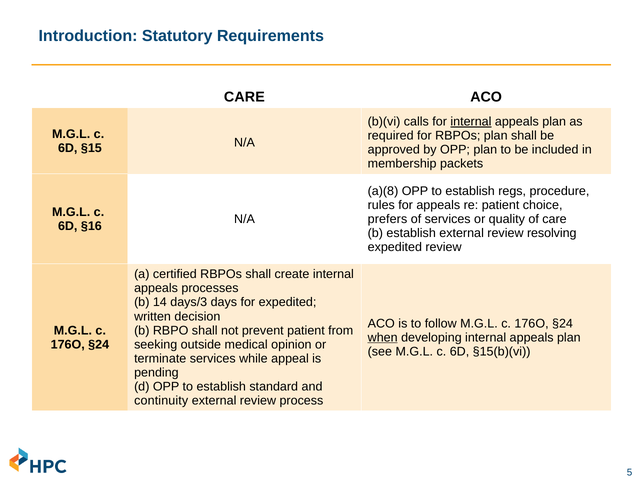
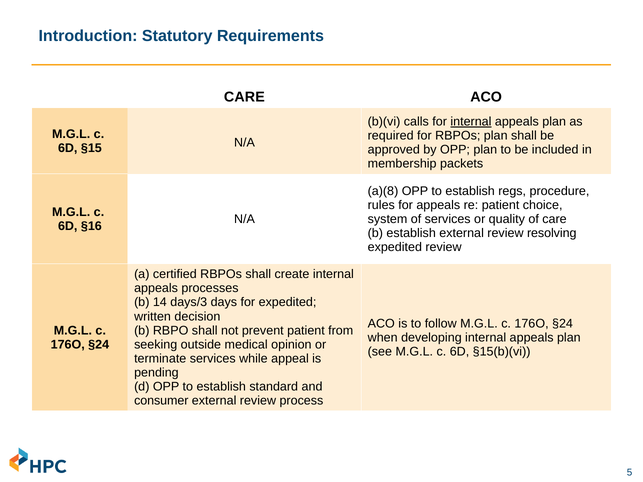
prefers: prefers -> system
when underline: present -> none
continuity: continuity -> consumer
